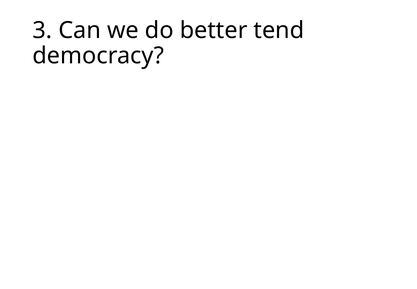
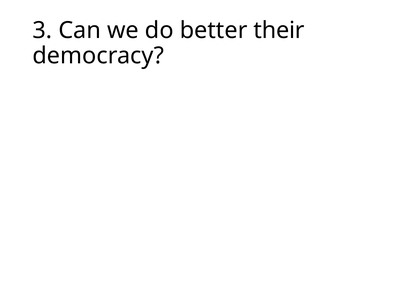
tend: tend -> their
